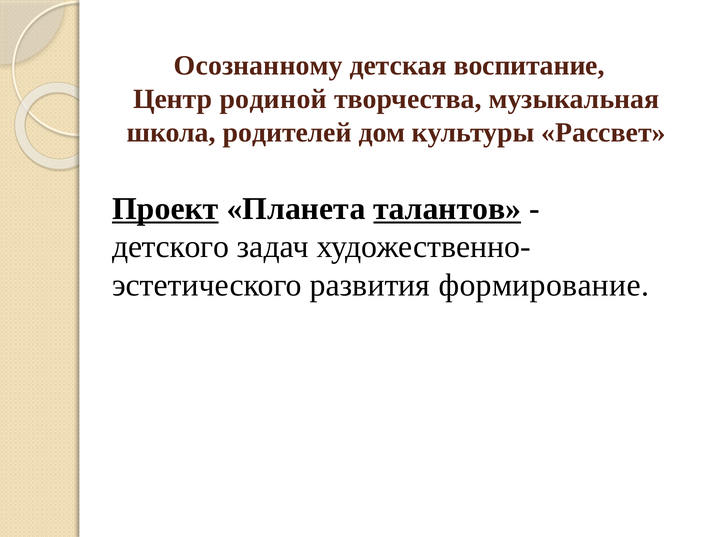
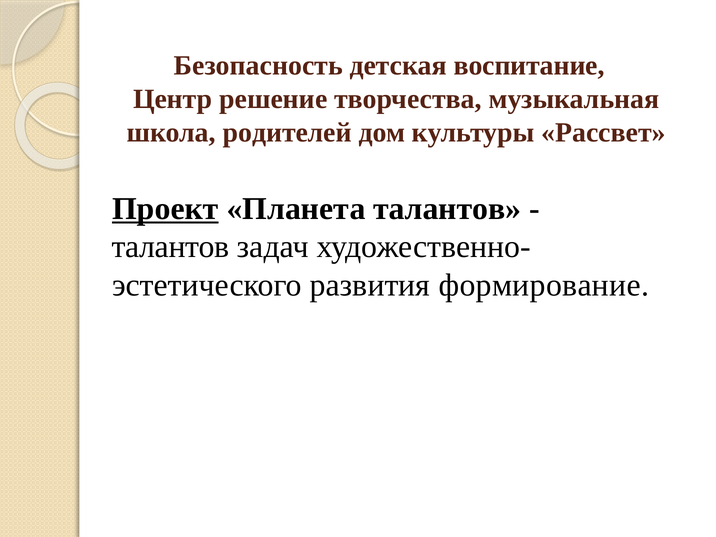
Осознанному: Осознанному -> Безопасность
родиной: родиной -> решение
талантов at (447, 209) underline: present -> none
детского at (171, 247): детского -> талантов
